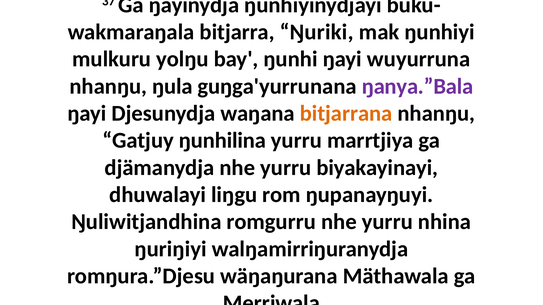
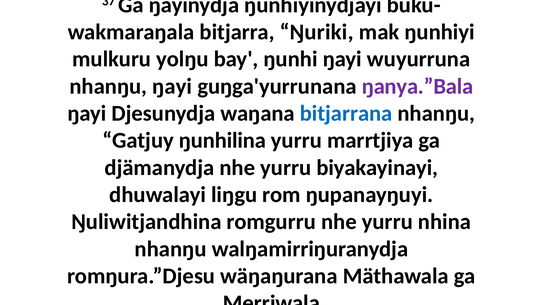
nhanŋu ŋula: ŋula -> ŋayi
bitjarrana colour: orange -> blue
ŋuriŋiyi at (171, 249): ŋuriŋiyi -> nhanŋu
